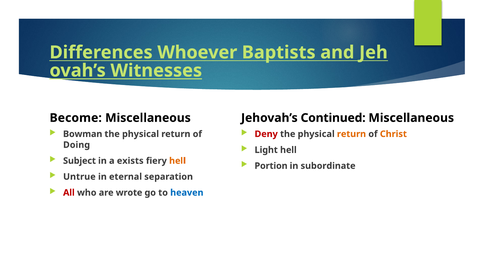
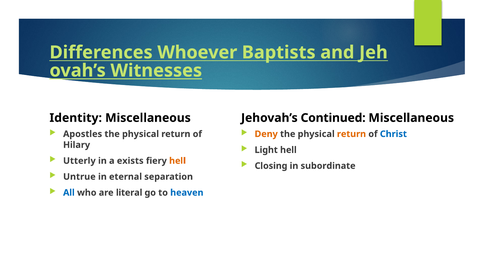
Become: Become -> Identity
Bowman: Bowman -> Apostles
Deny colour: red -> orange
Christ colour: orange -> blue
Doing: Doing -> Hilary
Subject: Subject -> Utterly
Portion: Portion -> Closing
All colour: red -> blue
wrote: wrote -> literal
